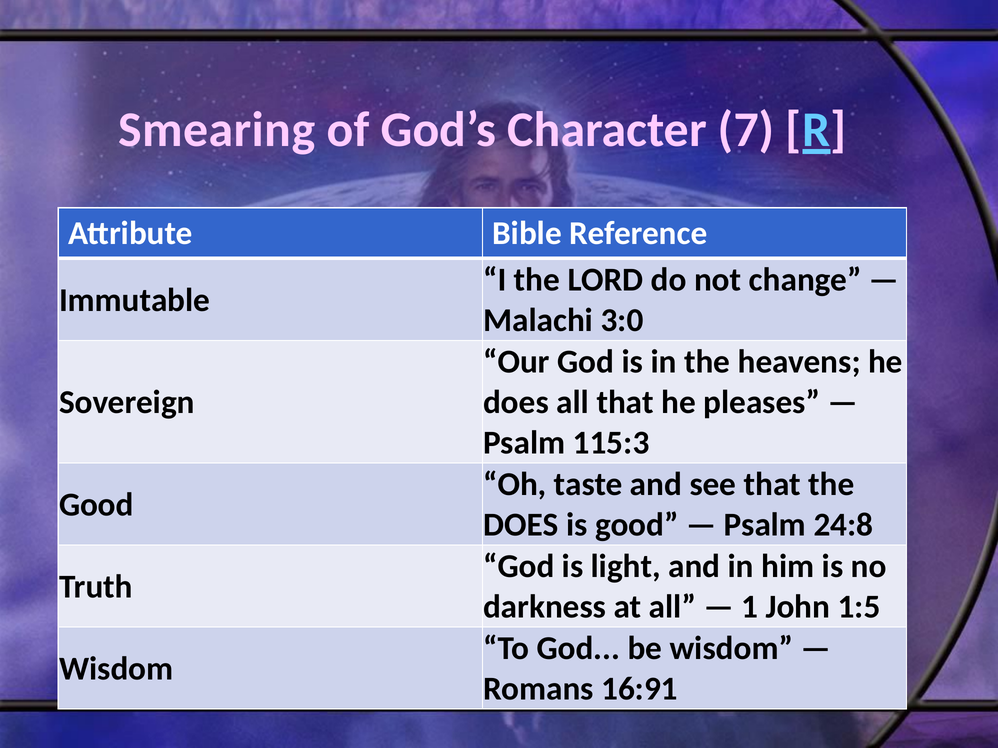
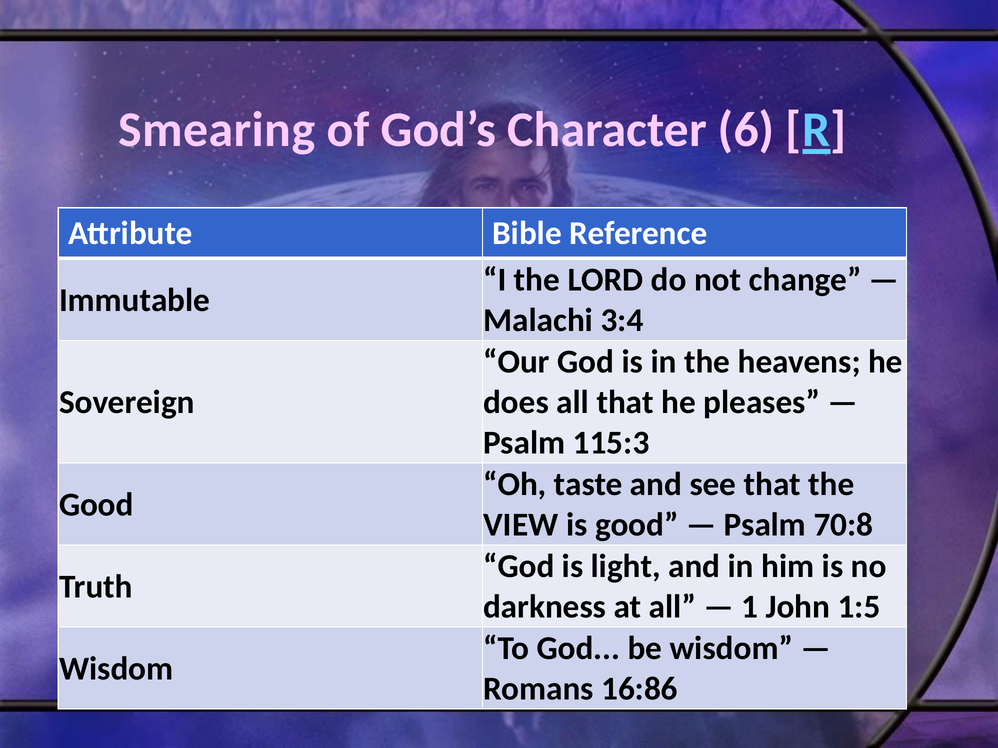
7: 7 -> 6
3:0: 3:0 -> 3:4
DOES at (521, 525): DOES -> VIEW
24:8: 24:8 -> 70:8
16:91: 16:91 -> 16:86
